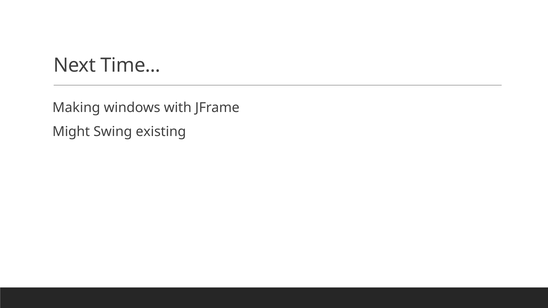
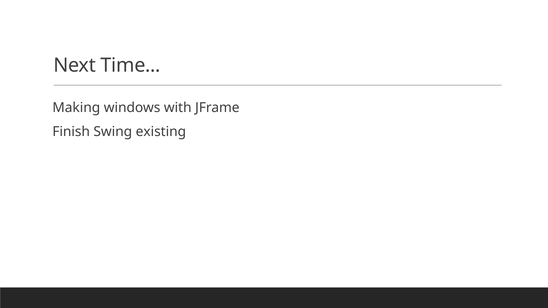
Might: Might -> Finish
